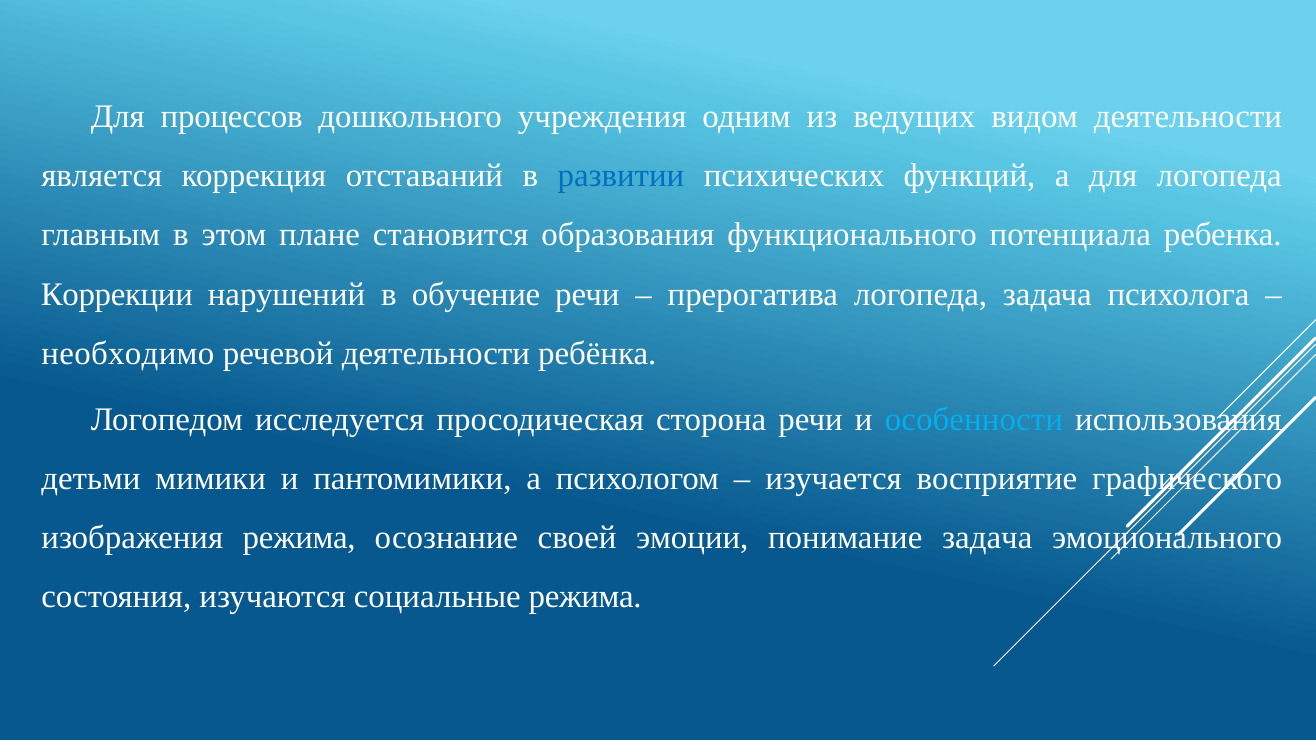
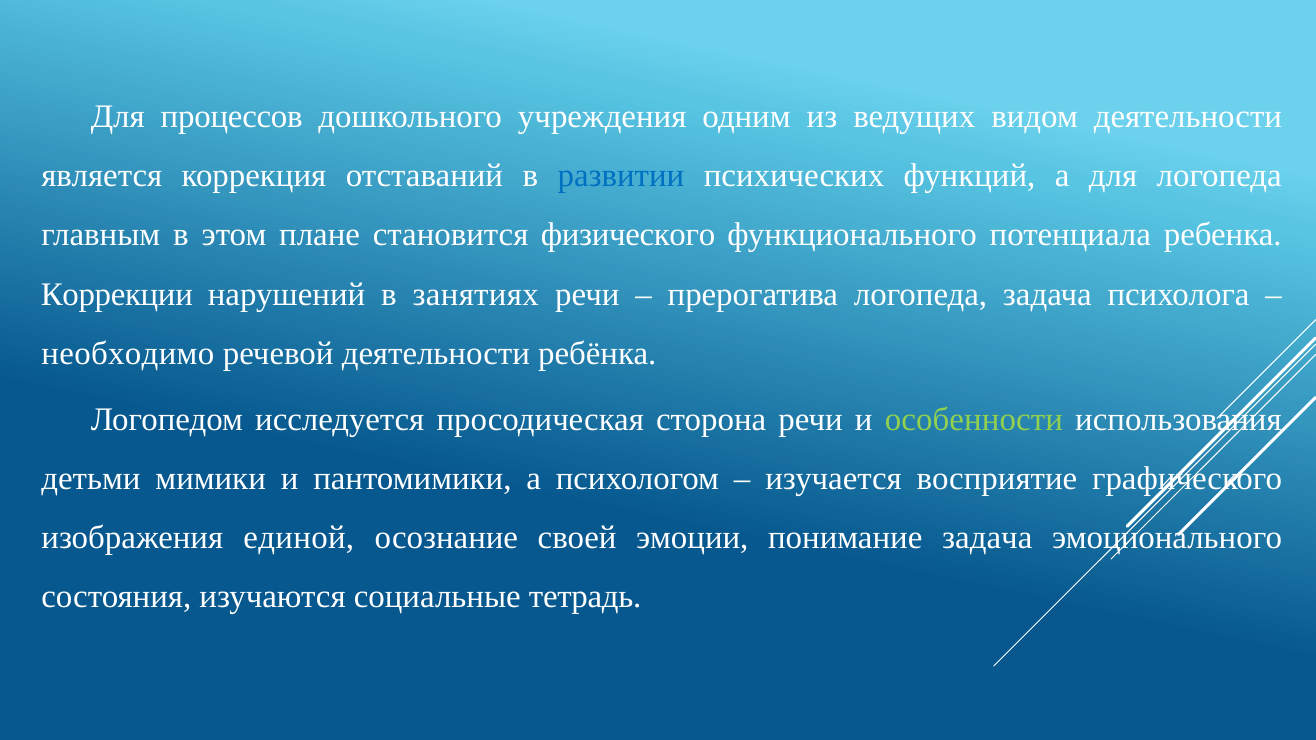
образования: образования -> физического
обучение: обучение -> занятиях
особенности colour: light blue -> light green
изображения режима: режима -> единой
социальные режима: режима -> тетрадь
